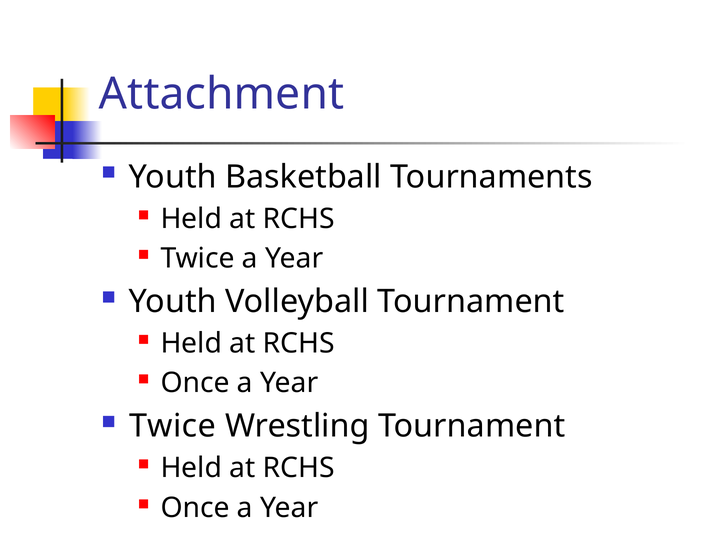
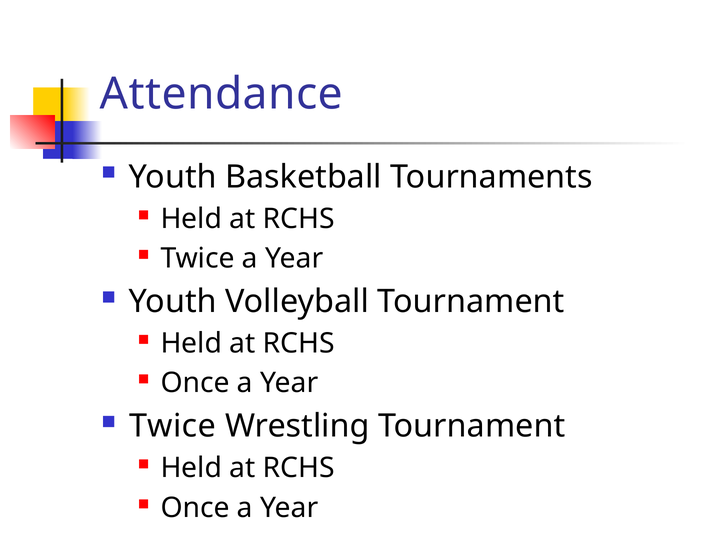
Attachment: Attachment -> Attendance
